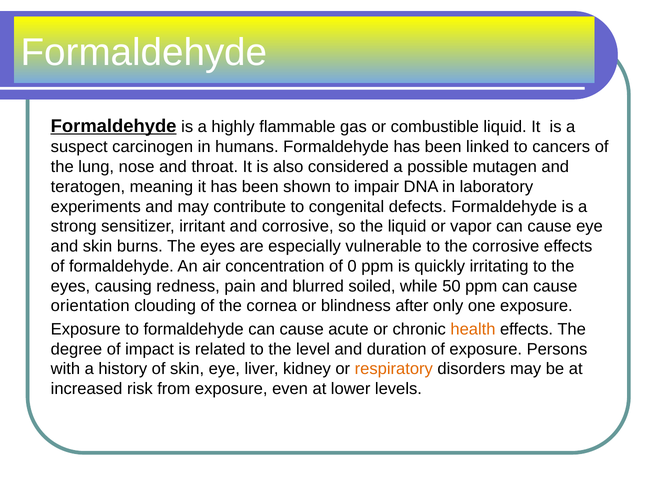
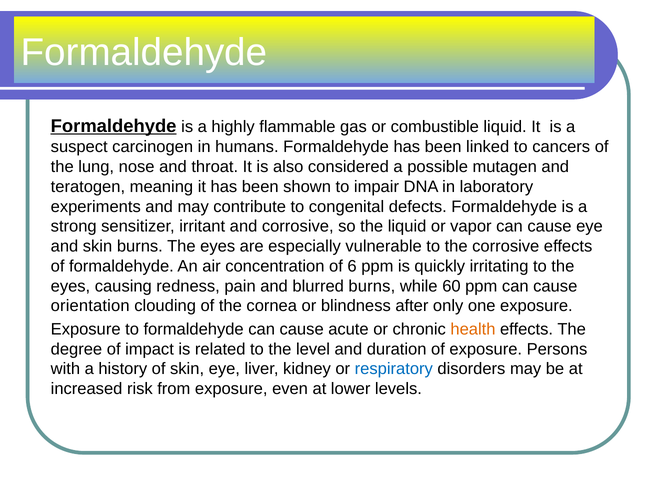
0: 0 -> 6
blurred soiled: soiled -> burns
50: 50 -> 60
respiratory colour: orange -> blue
